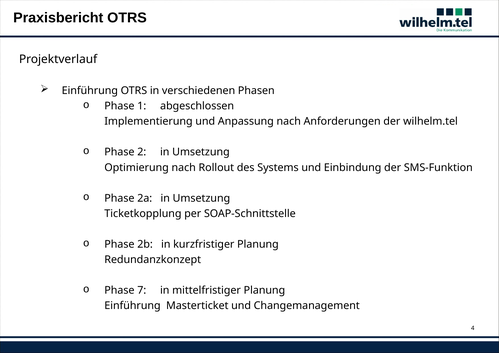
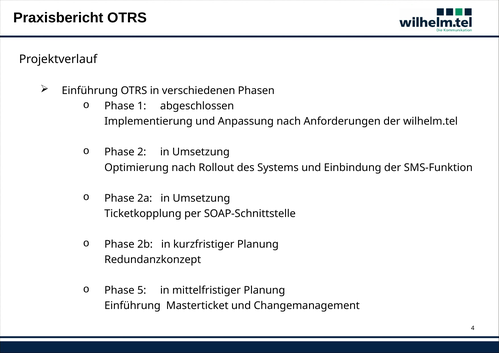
7: 7 -> 5
